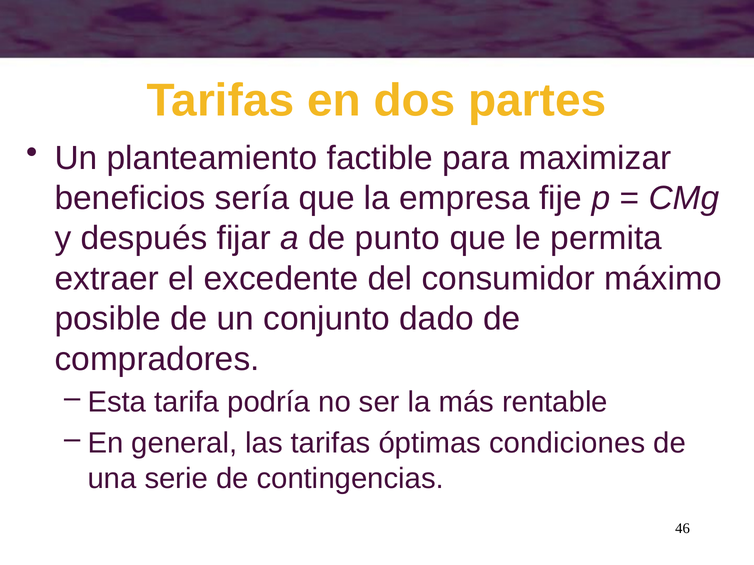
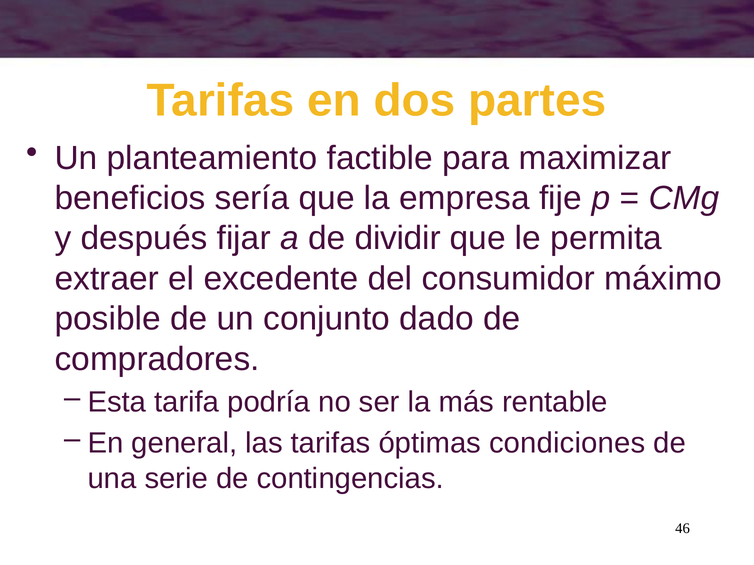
punto: punto -> dividir
